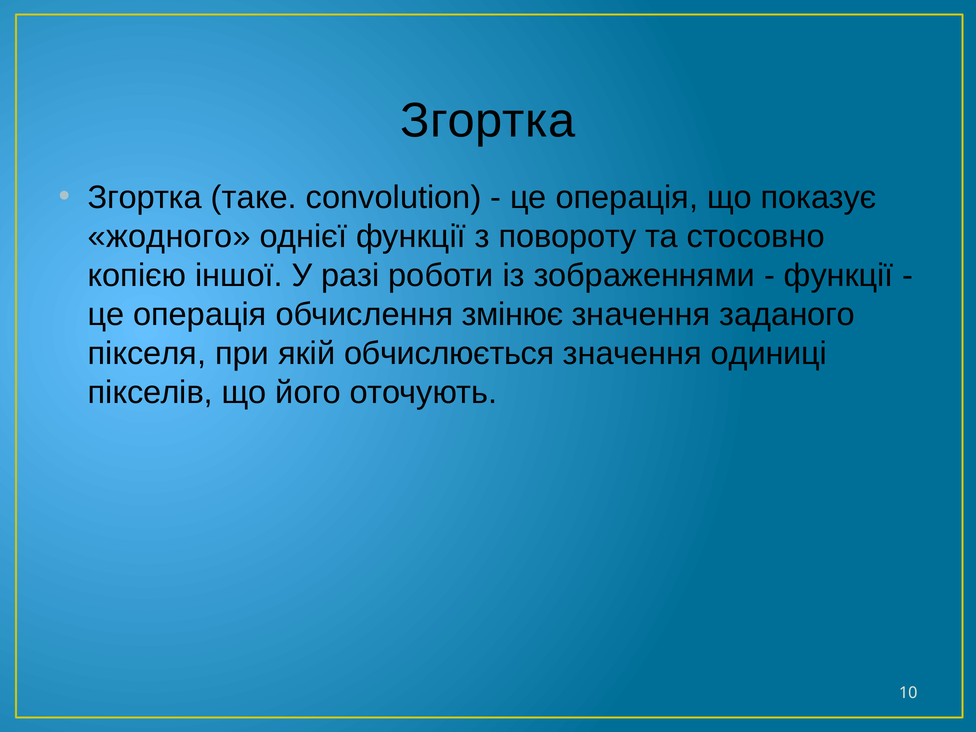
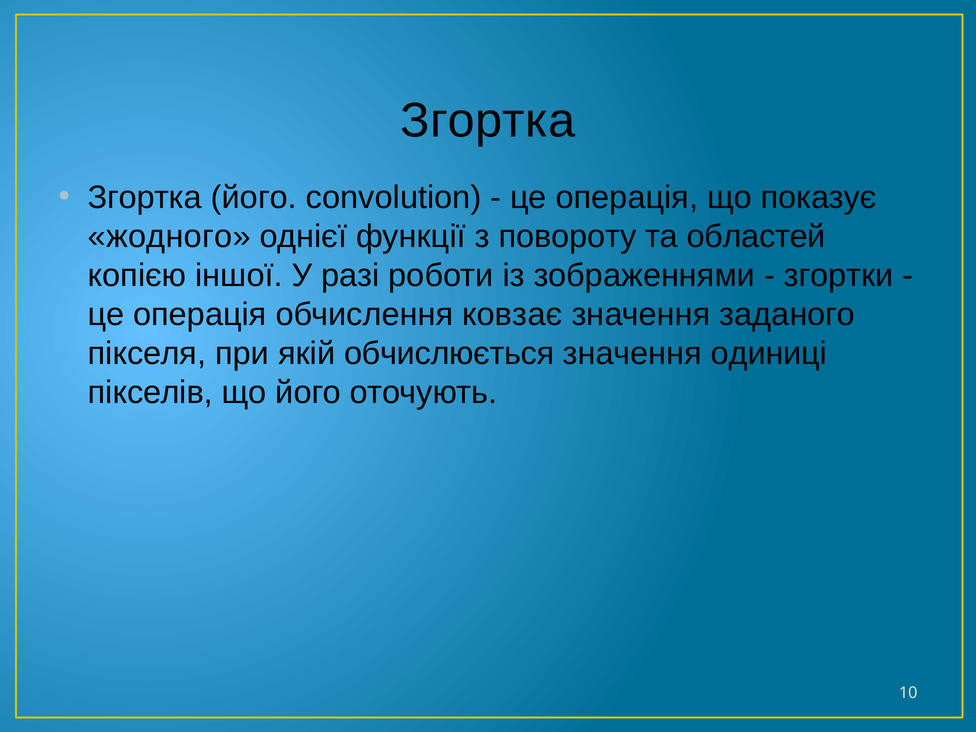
Згортка таке: таке -> його
стосовно: стосовно -> областей
функції at (839, 276): функції -> згортки
змінює: змінює -> ковзає
